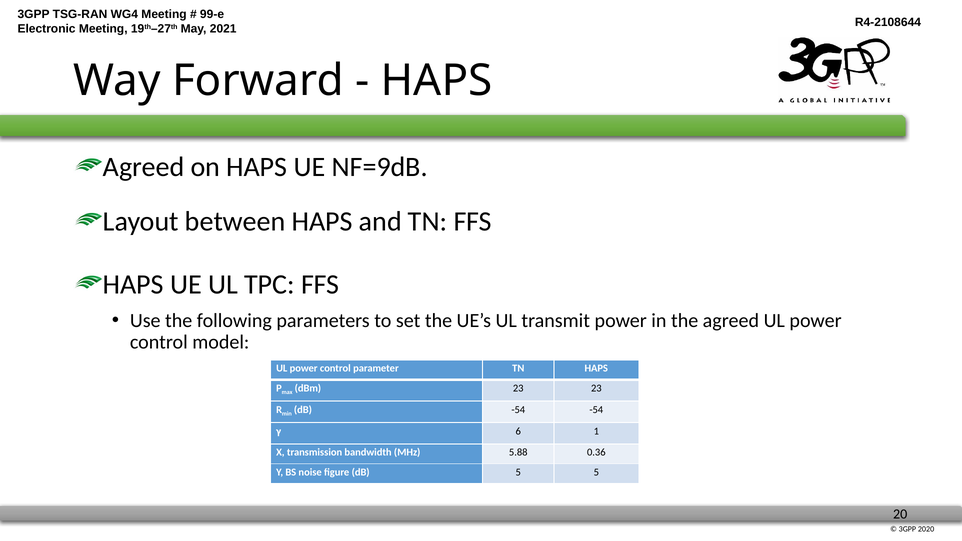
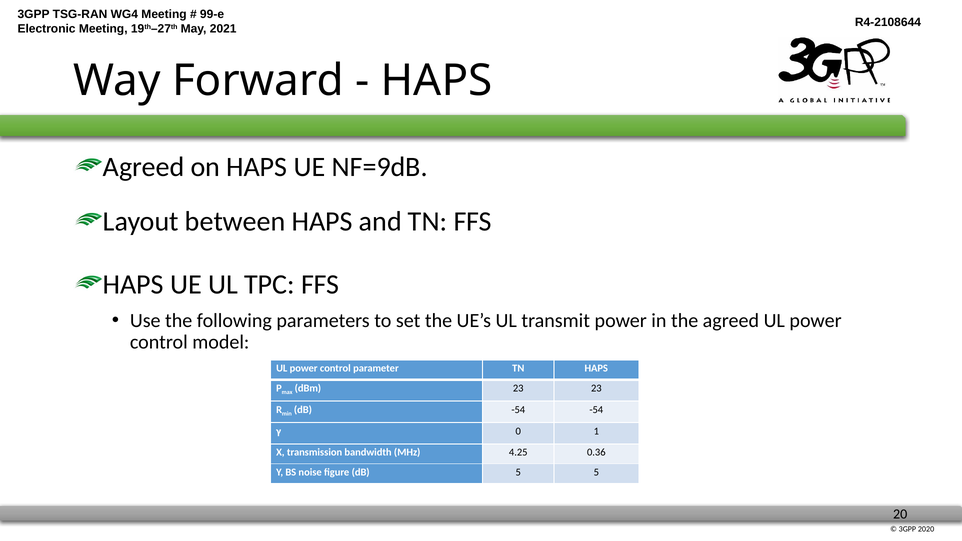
6: 6 -> 0
5.88: 5.88 -> 4.25
